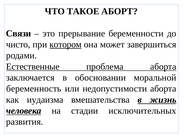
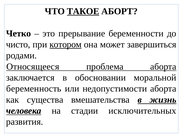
ТАКОЕ underline: none -> present
Связи: Связи -> Четко
Естественные: Естественные -> Относящееся
иудаизма: иудаизма -> существа
